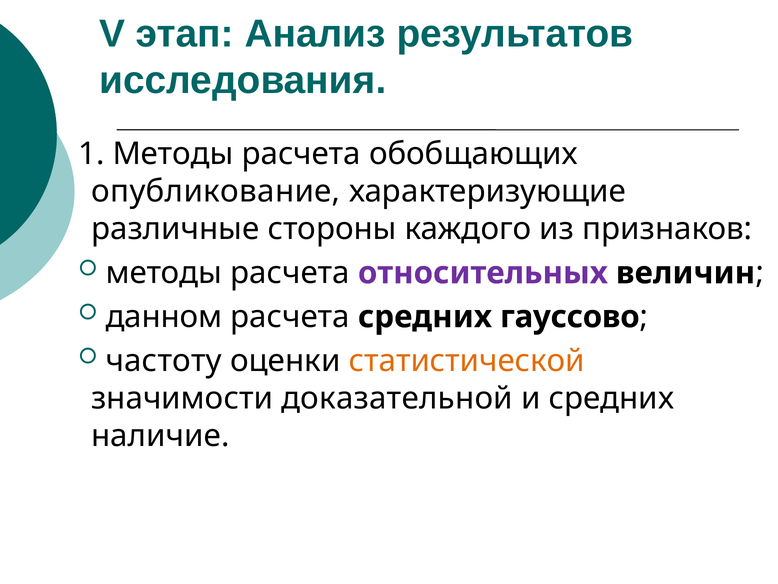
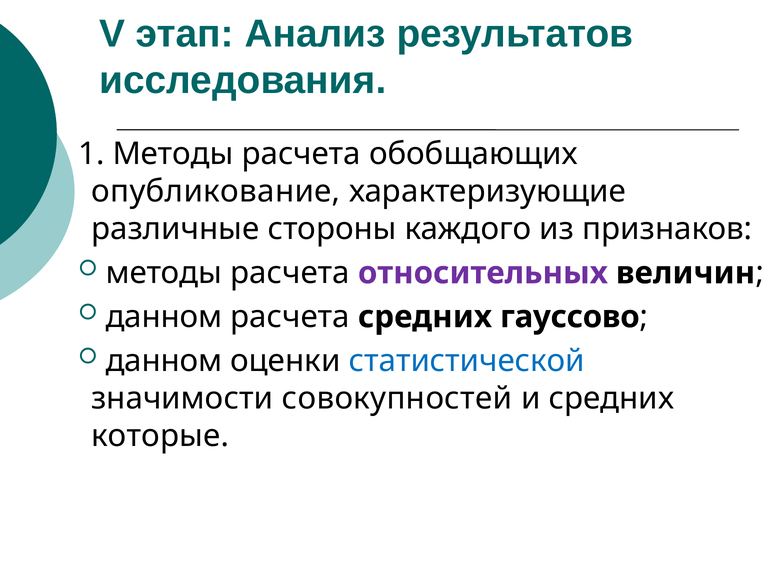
частоту at (164, 360): частоту -> данном
статистической colour: orange -> blue
доказательной: доказательной -> совокупностей
наличие: наличие -> которые
